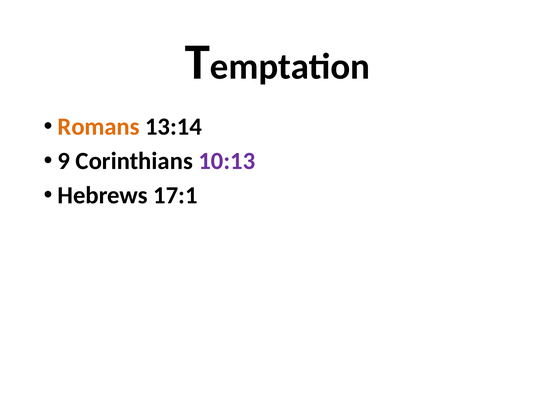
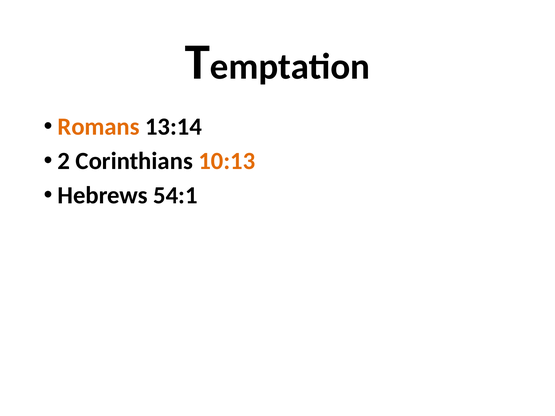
9: 9 -> 2
10:13 colour: purple -> orange
17:1: 17:1 -> 54:1
